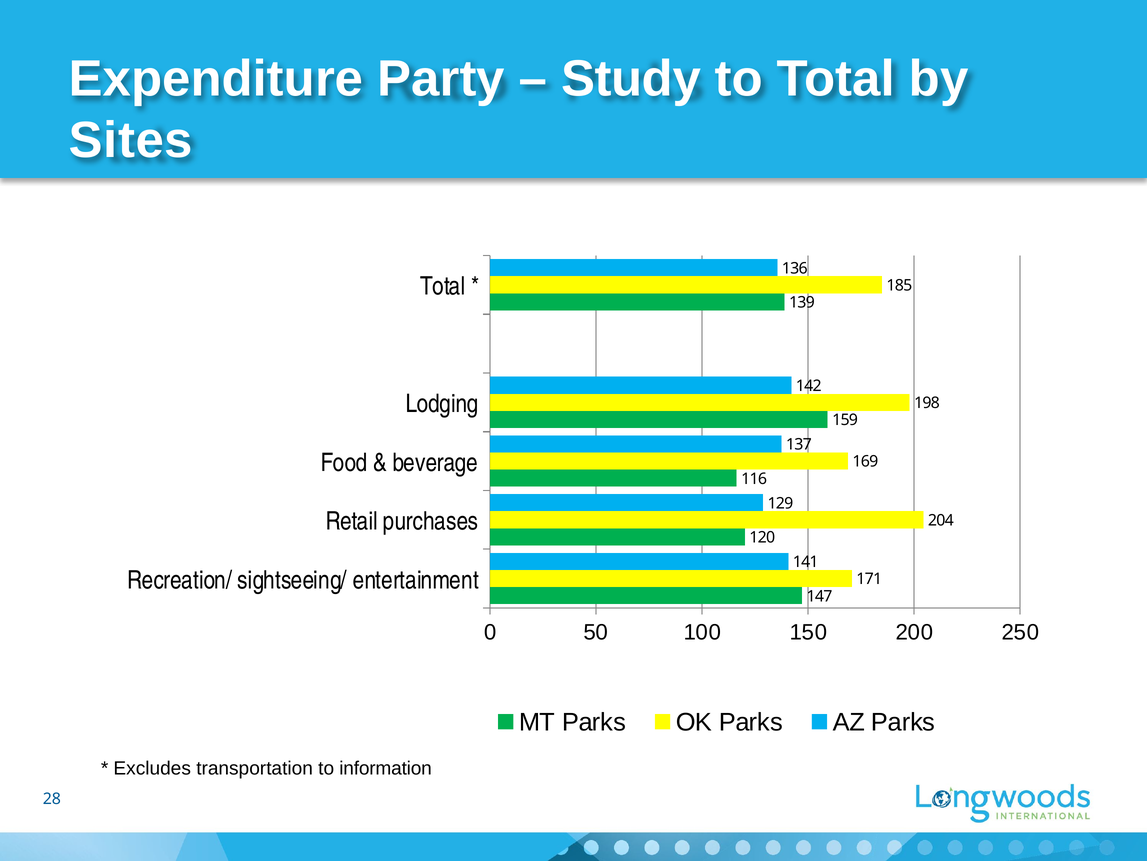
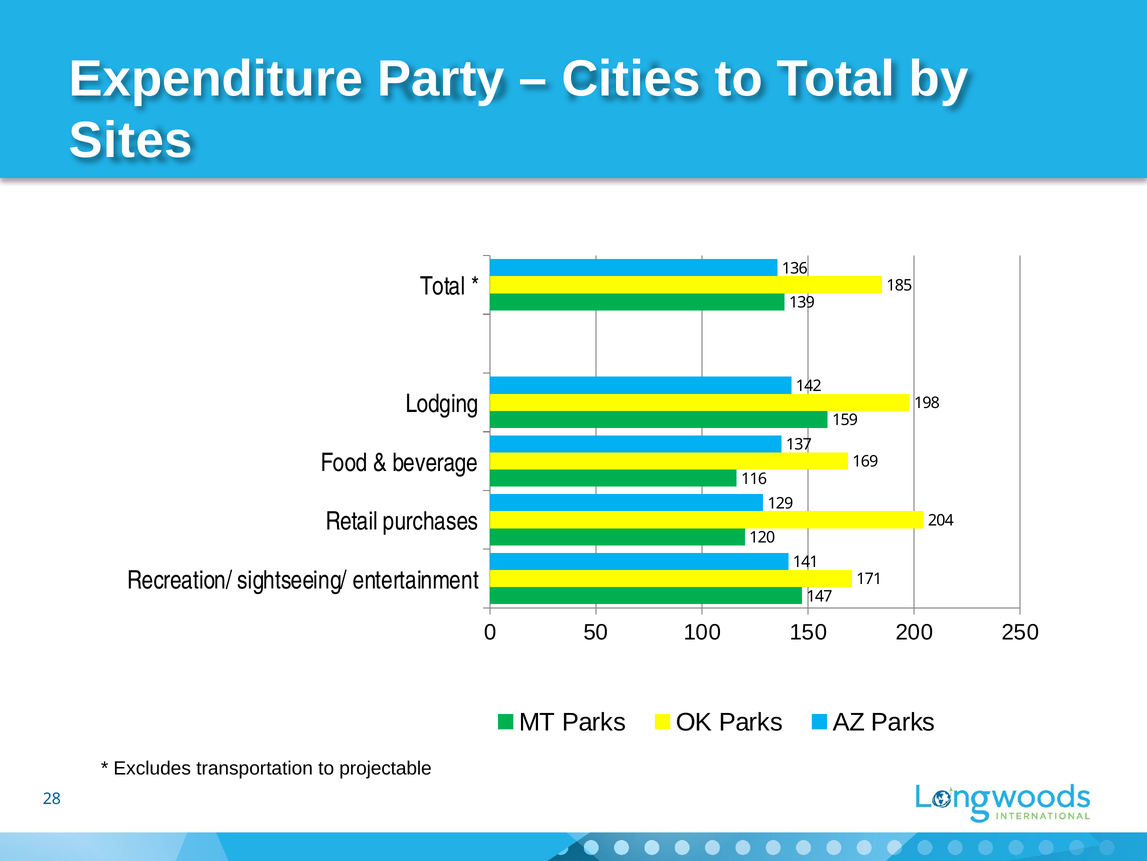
Study: Study -> Cities
information: information -> projectable
